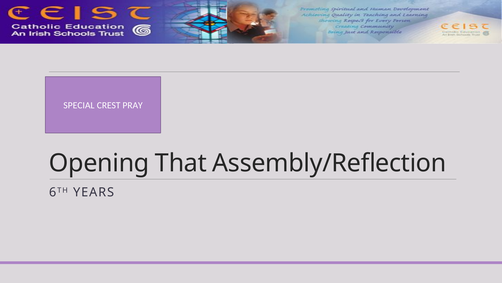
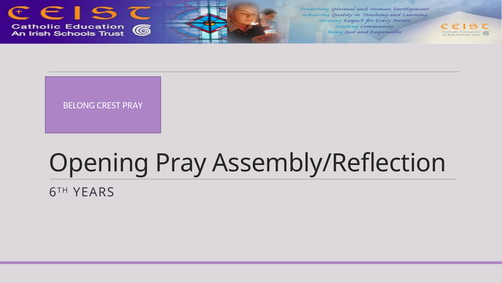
SPECIAL: SPECIAL -> BELONG
Opening That: That -> Pray
